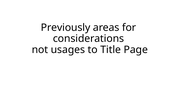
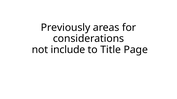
usages: usages -> include
